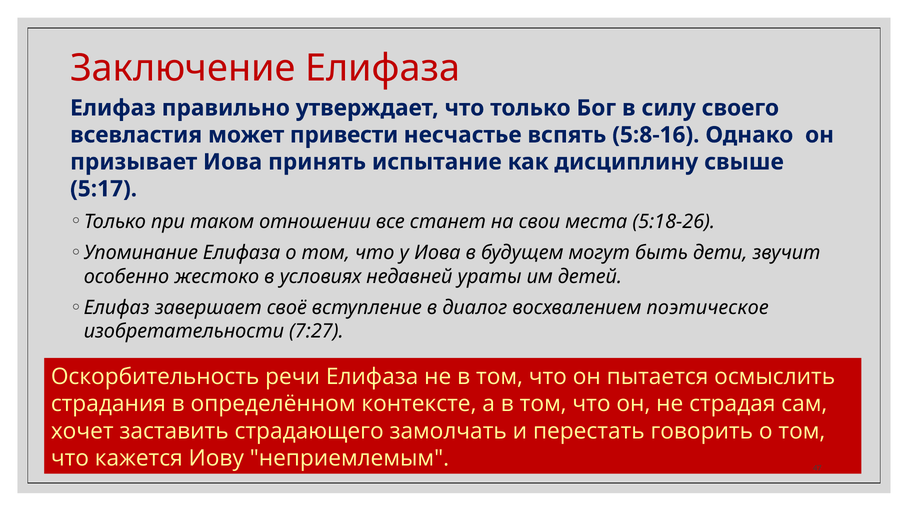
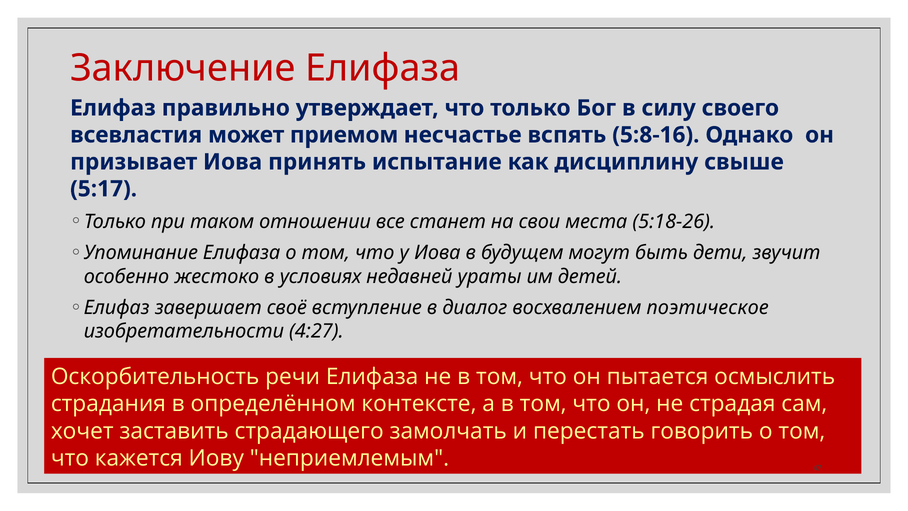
привести: привести -> приемом
7:27: 7:27 -> 4:27
